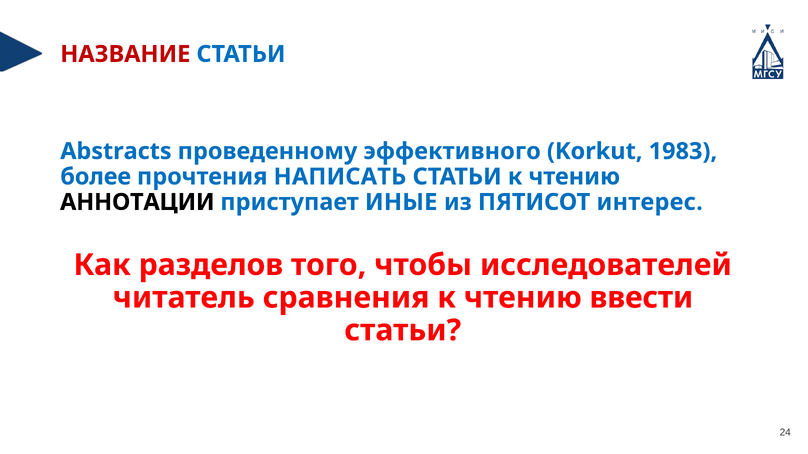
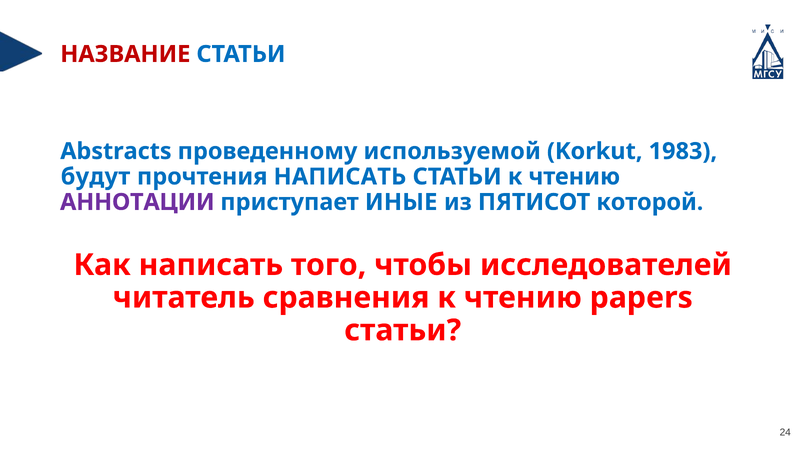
эффективного: эффективного -> используемой
более: более -> будут
АННОТАЦИИ colour: black -> purple
интерес: интерес -> которой
Как разделов: разделов -> написать
ввести: ввести -> papers
